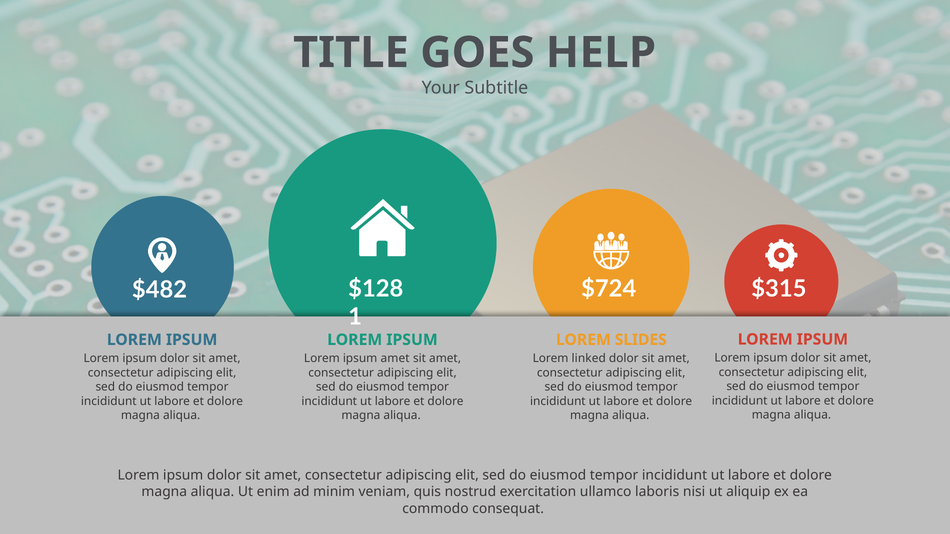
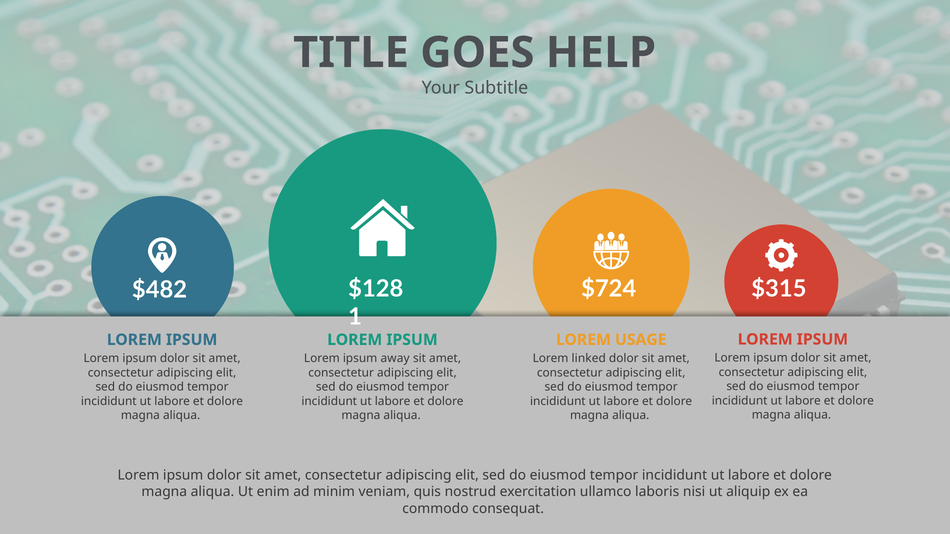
SLIDES: SLIDES -> USAGE
ipsum amet: amet -> away
